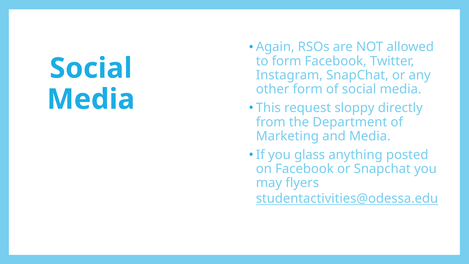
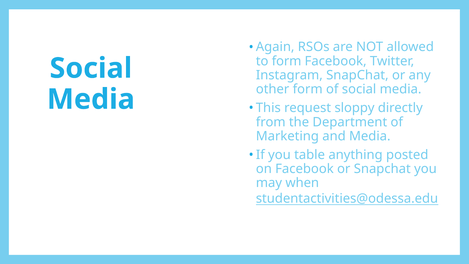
glass: glass -> table
flyers: flyers -> when
